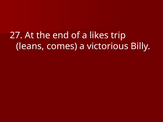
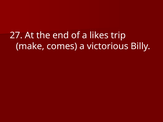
leans: leans -> make
